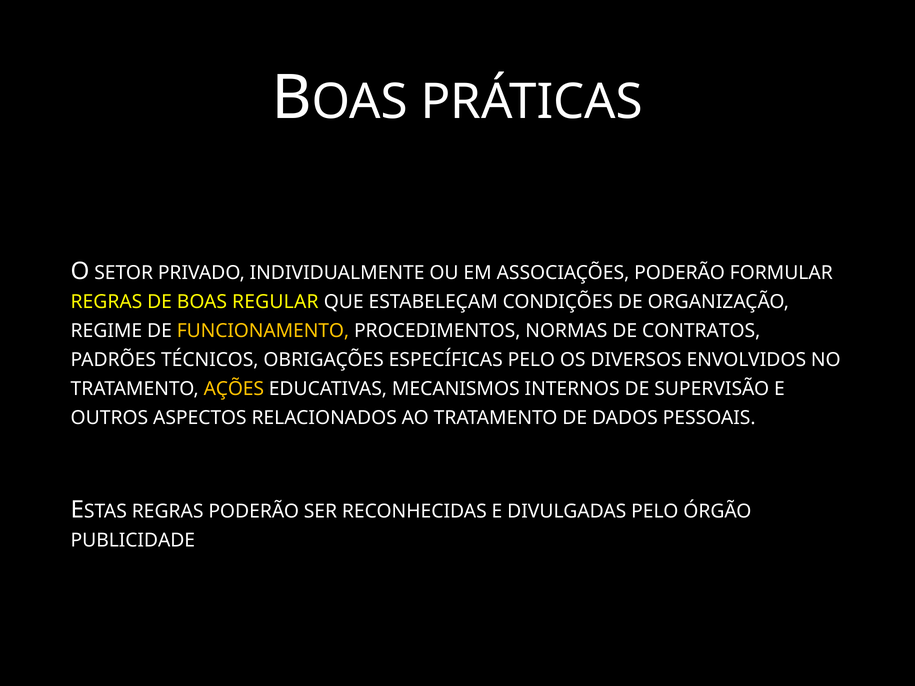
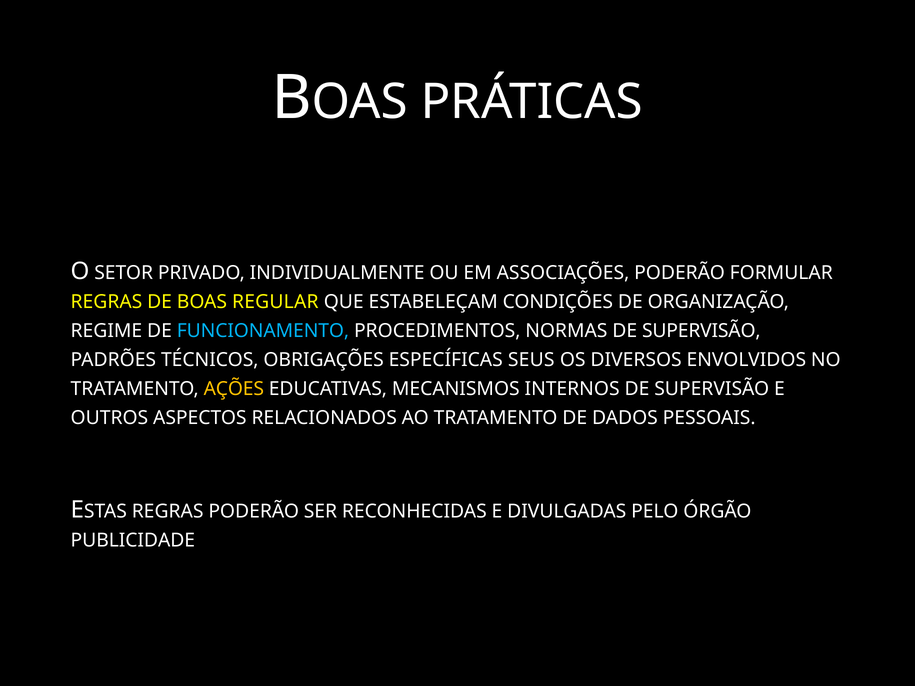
FUNCIONAMENTO colour: yellow -> light blue
NORMAS DE CONTRATOS: CONTRATOS -> SUPERVISÃO
ESPECÍFICAS PELO: PELO -> SEUS
